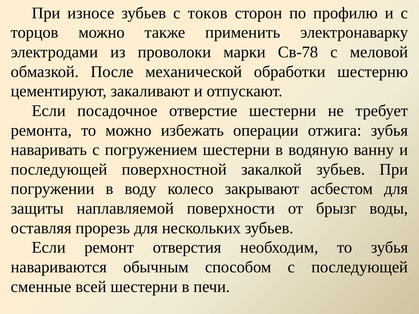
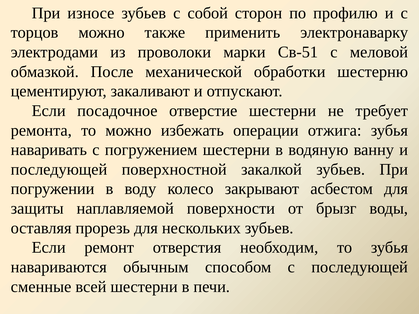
токов: токов -> собой
Св-78: Св-78 -> Св-51
